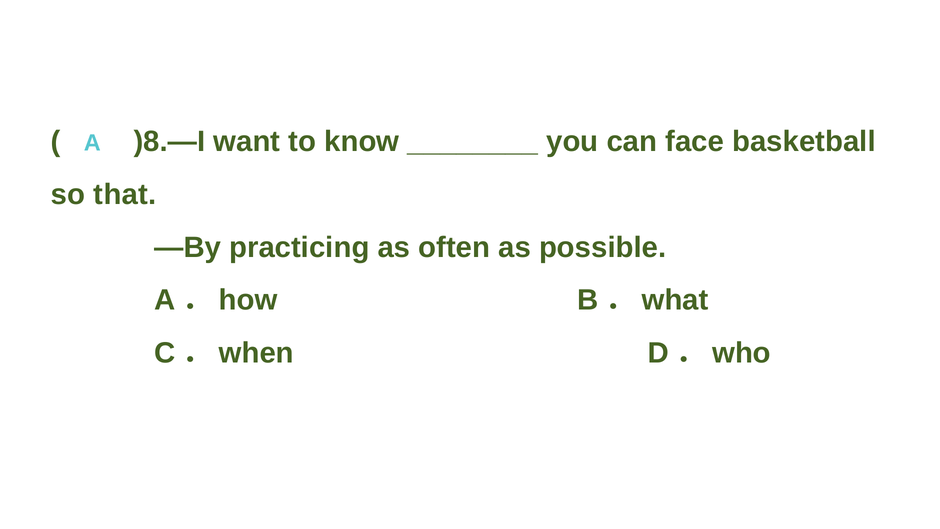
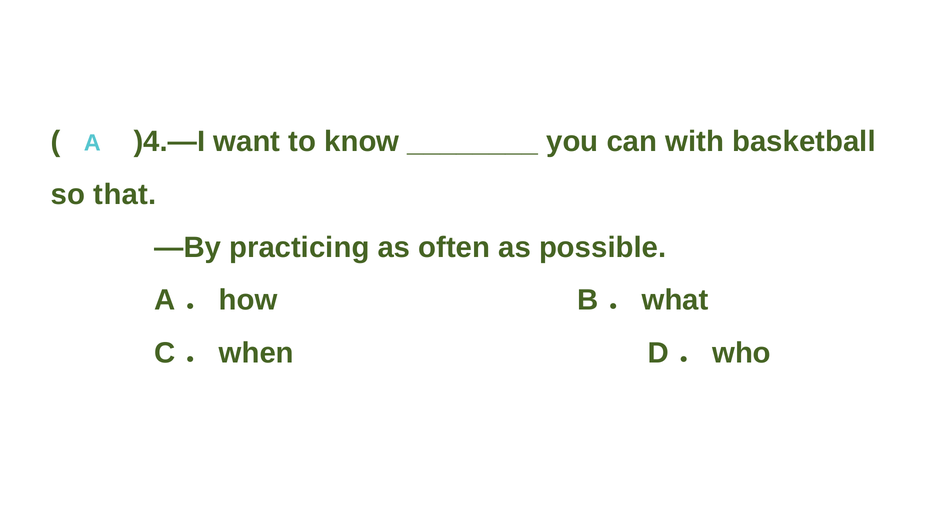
)8.—I: )8.—I -> )4.—I
face: face -> with
